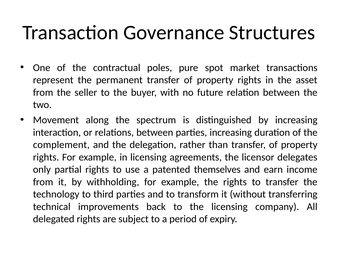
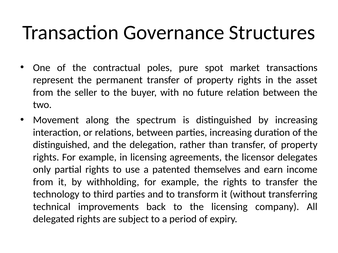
complement at (61, 145): complement -> distinguished
